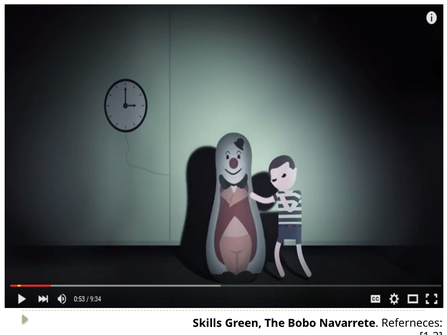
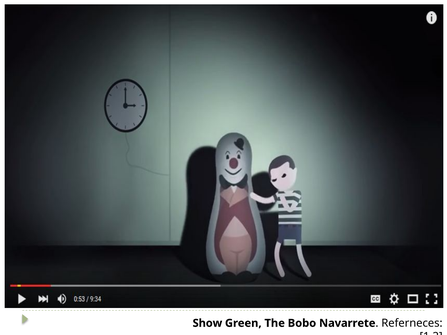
Skills: Skills -> Show
